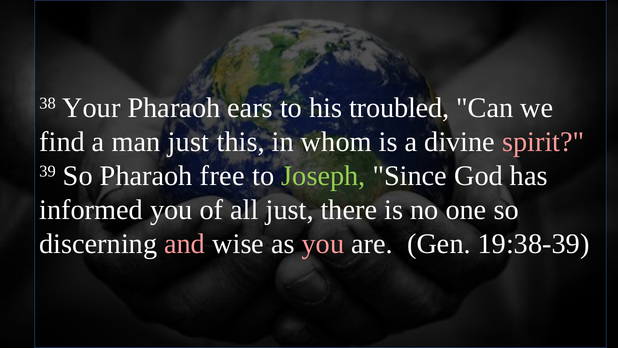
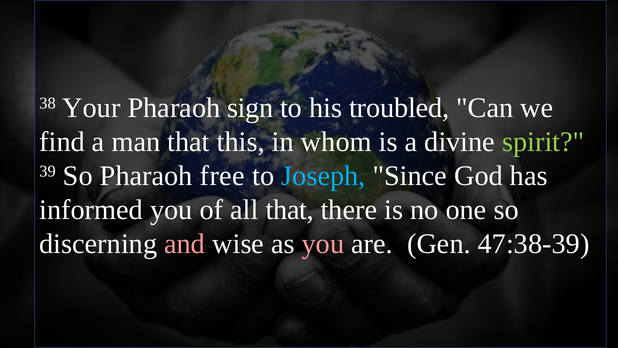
ears: ears -> sign
man just: just -> that
spirit colour: pink -> light green
Joseph colour: light green -> light blue
all just: just -> that
19:38-39: 19:38-39 -> 47:38-39
